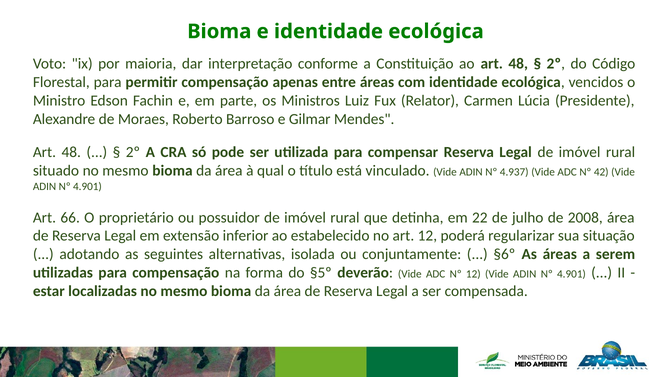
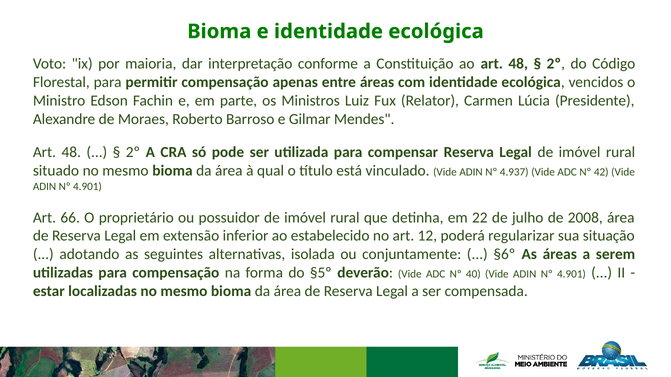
Nº 12: 12 -> 40
